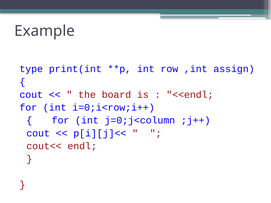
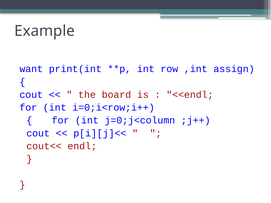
type: type -> want
